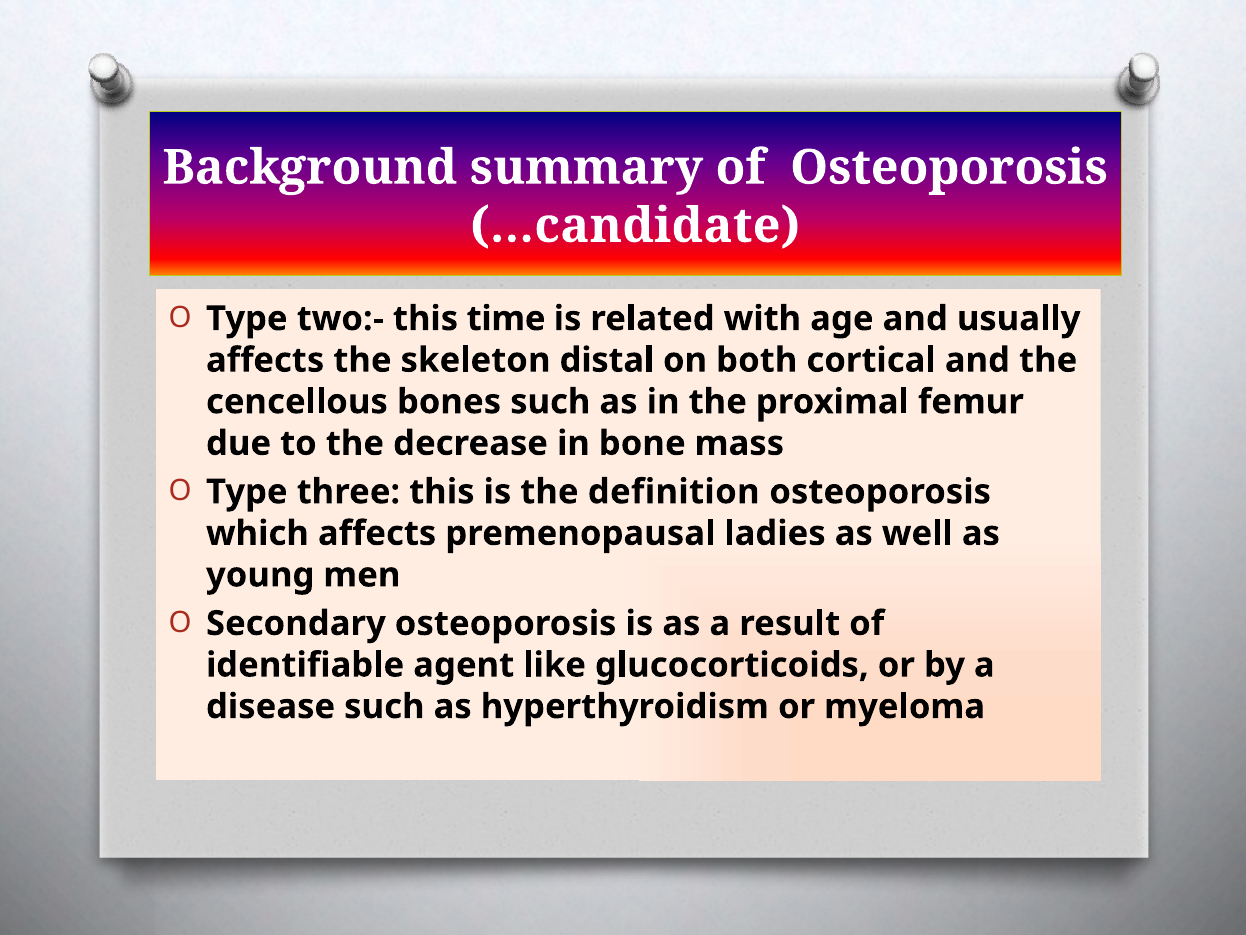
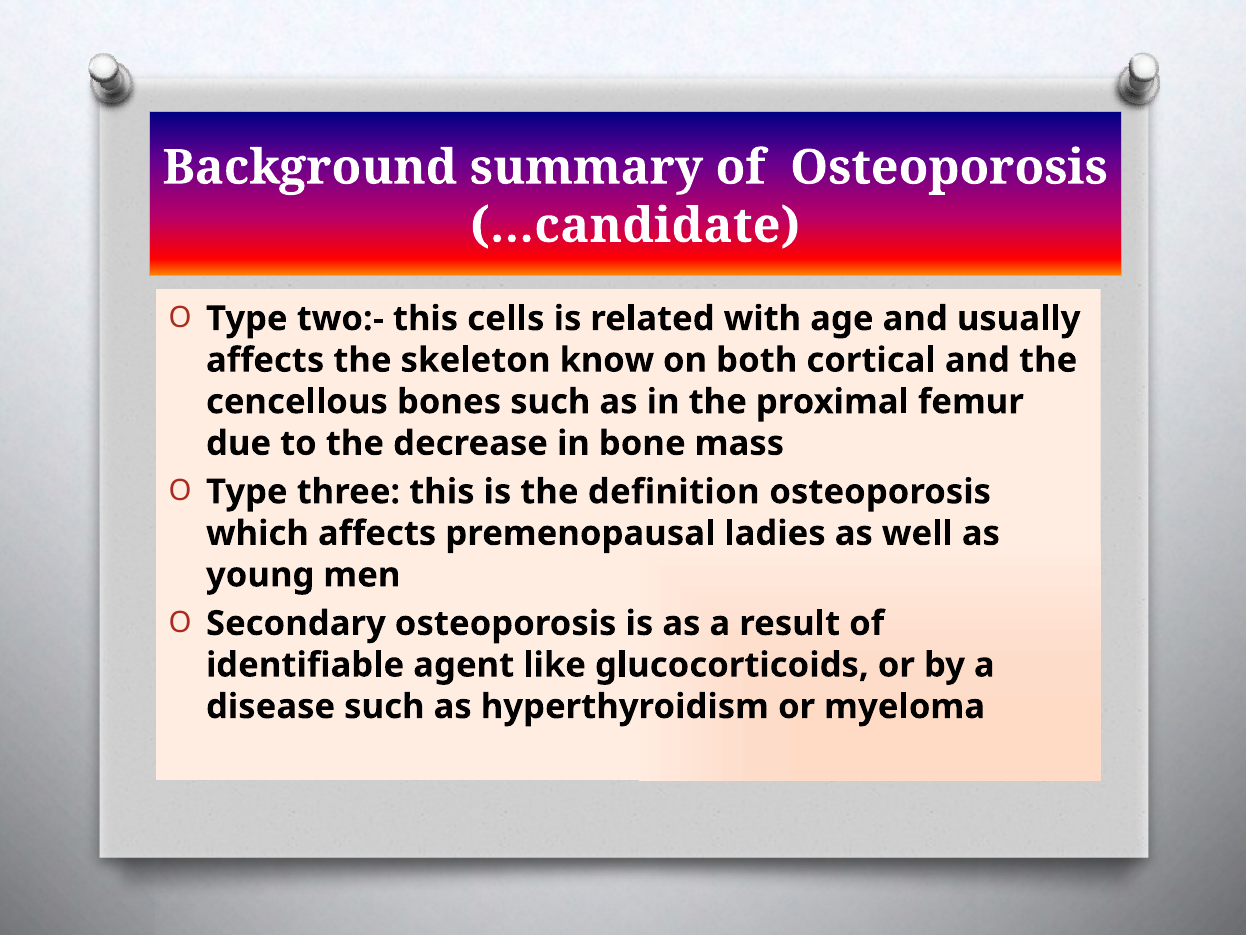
time: time -> cells
distal: distal -> know
